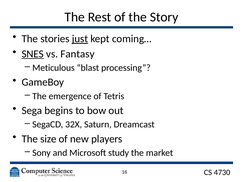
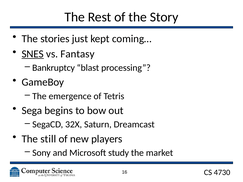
just underline: present -> none
Meticulous: Meticulous -> Bankruptcy
size: size -> still
